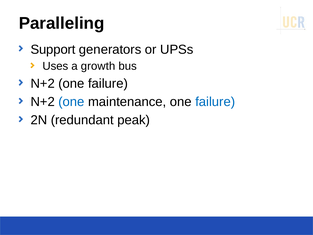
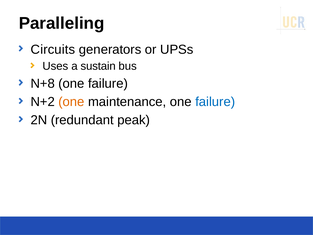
Support: Support -> Circuits
growth: growth -> sustain
N+2 at (43, 83): N+2 -> N+8
one at (71, 102) colour: blue -> orange
